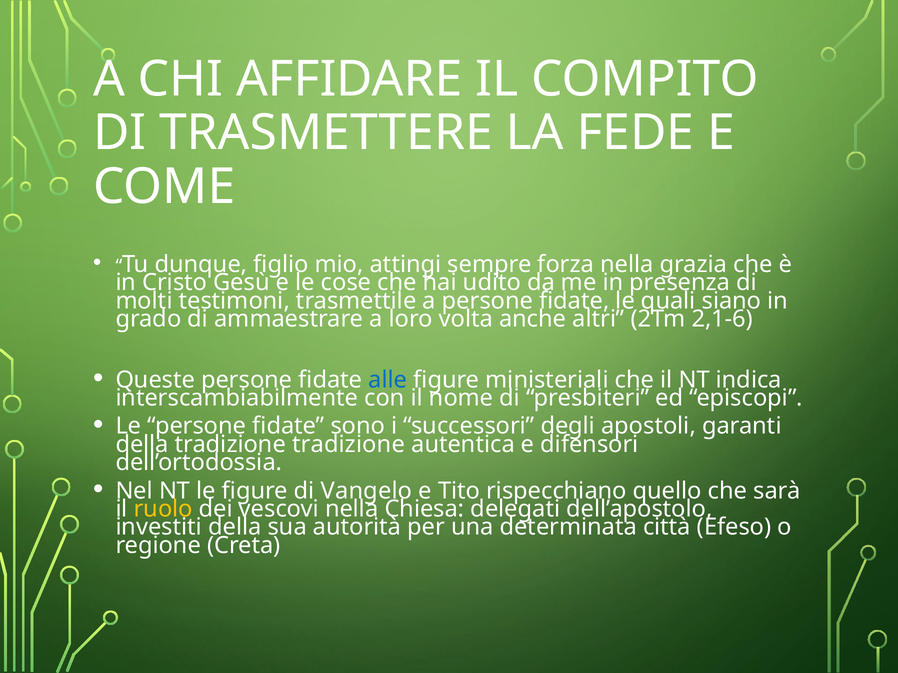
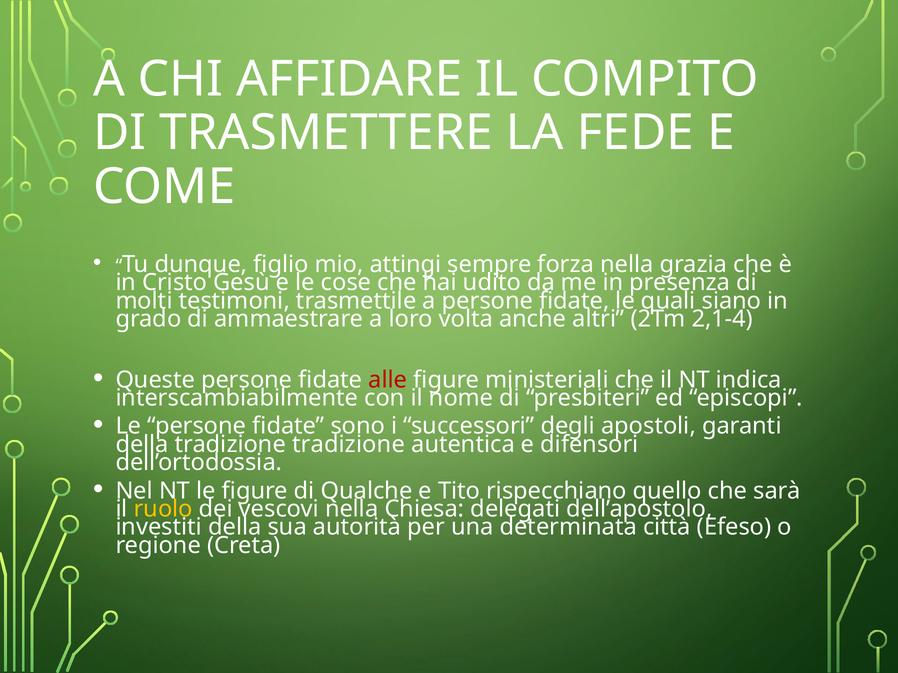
2,1-6: 2,1-6 -> 2,1-4
alle colour: blue -> red
Vangelo: Vangelo -> Qualche
